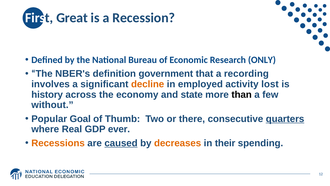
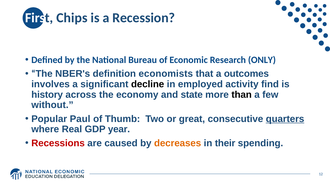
Great: Great -> Chips
government: government -> economists
recording: recording -> outcomes
decline colour: orange -> black
lost: lost -> find
Goal: Goal -> Paul
there: there -> great
ever: ever -> year
Recessions colour: orange -> red
caused underline: present -> none
